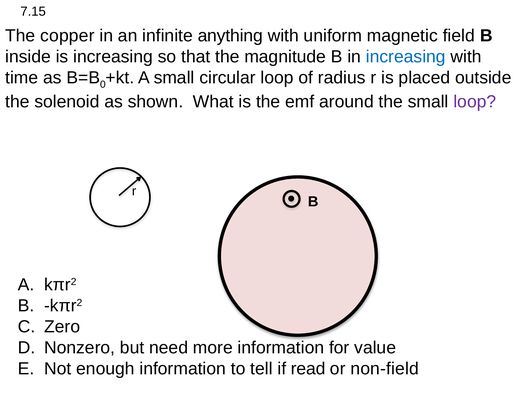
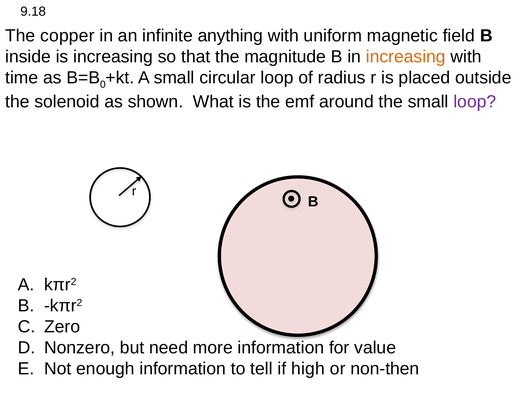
7.15: 7.15 -> 9.18
increasing at (406, 57) colour: blue -> orange
read: read -> high
non-field: non-field -> non-then
